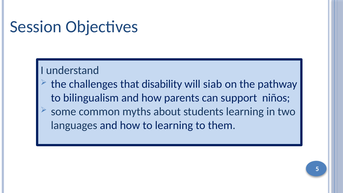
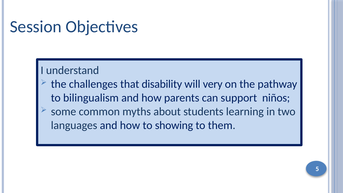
siab: siab -> very
to learning: learning -> showing
